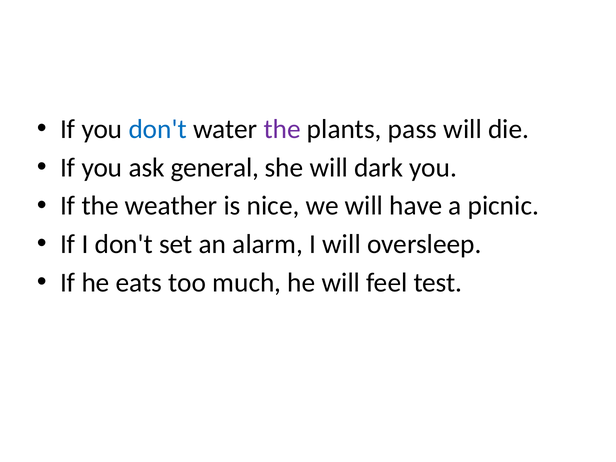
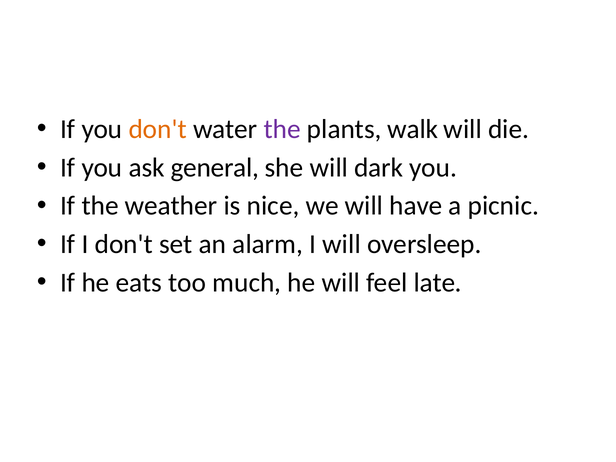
don't at (158, 129) colour: blue -> orange
pass: pass -> walk
test: test -> late
